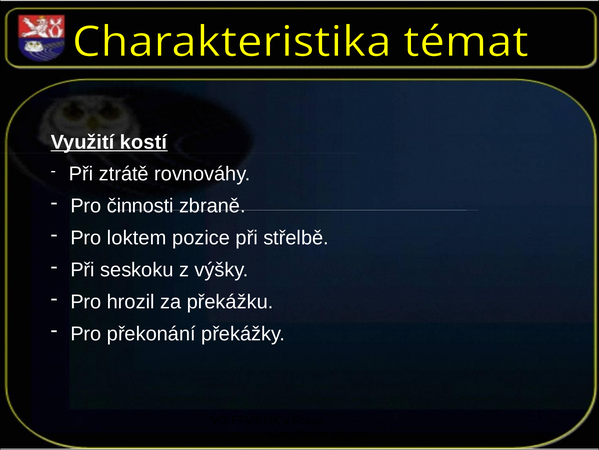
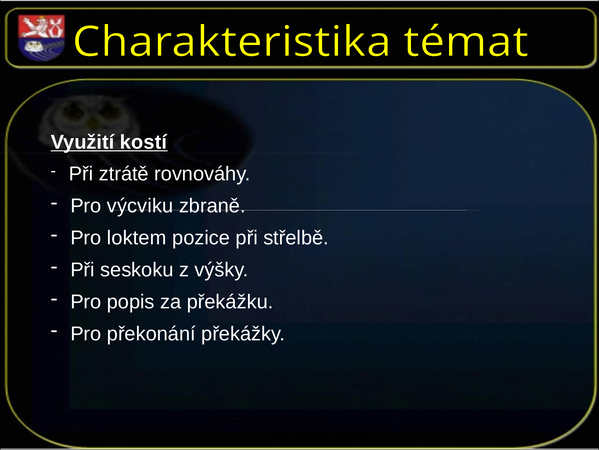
činnosti: činnosti -> výcviku
hrozil: hrozil -> popis
